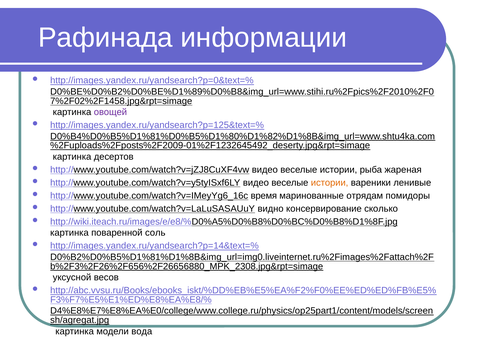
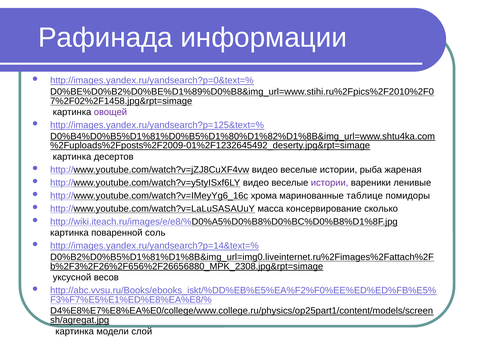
истории at (330, 183) colour: orange -> purple
время: время -> хрома
отрядам: отрядам -> таблице
видно: видно -> масса
вода: вода -> слой
